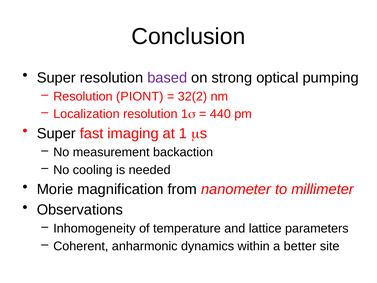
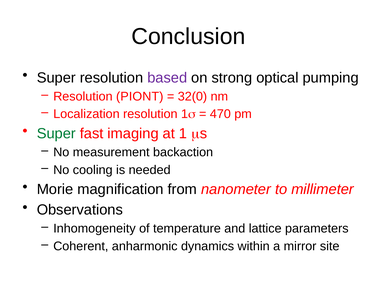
32(2: 32(2 -> 32(0
440: 440 -> 470
Super at (56, 133) colour: black -> green
better: better -> mirror
